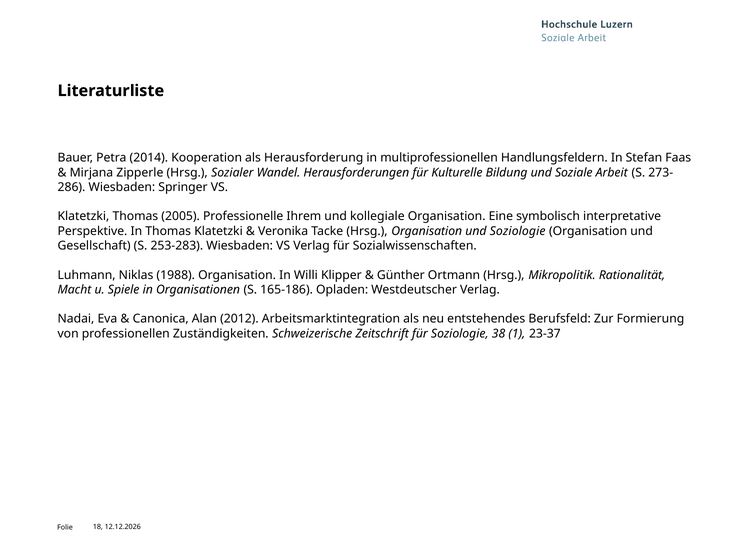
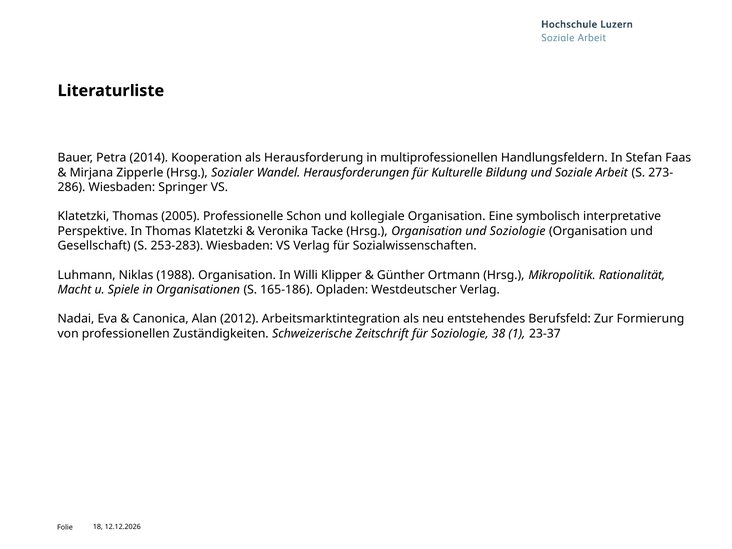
Ihrem: Ihrem -> Schon
